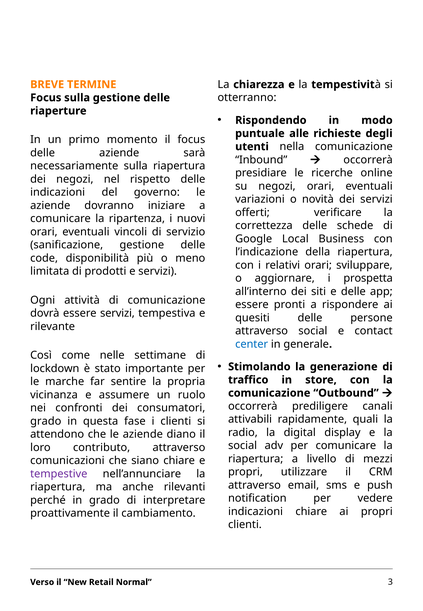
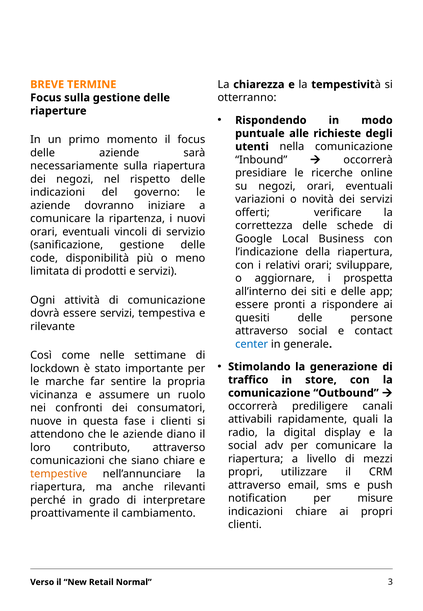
grado at (46, 421): grado -> nuove
tempestive colour: purple -> orange
vedere: vedere -> misure
